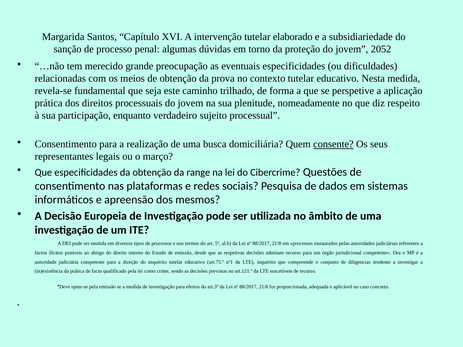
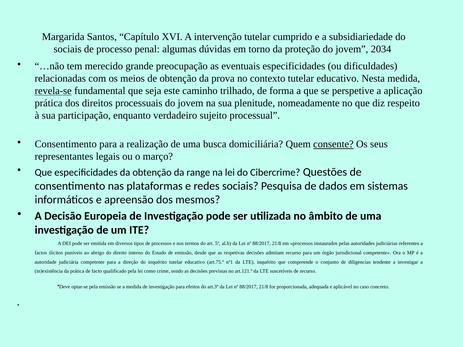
elaborado: elaborado -> cumprido
sanção at (68, 49): sanção -> sociais
2052: 2052 -> 2034
revela-se underline: none -> present
